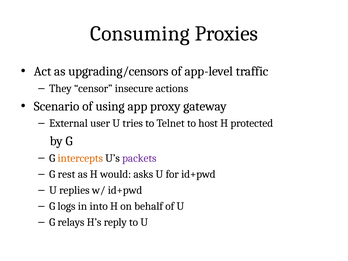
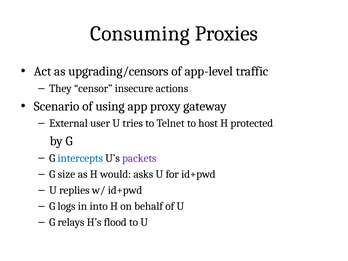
intercepts colour: orange -> blue
rest: rest -> size
reply: reply -> flood
